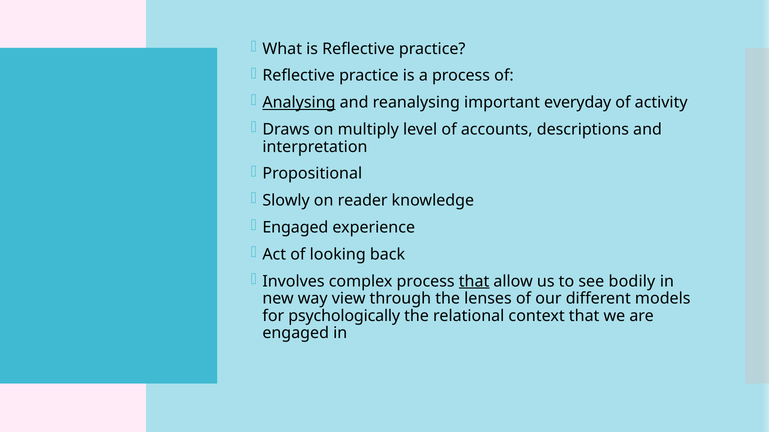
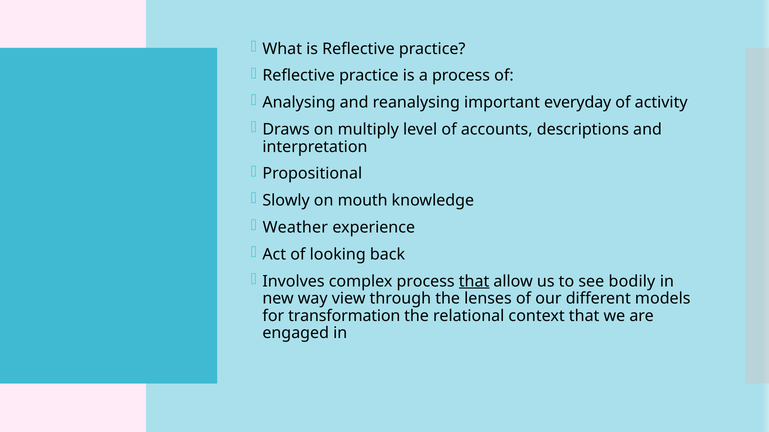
Analysing underline: present -> none
reader: reader -> mouth
Engaged at (295, 228): Engaged -> Weather
psychologically: psychologically -> transformation
